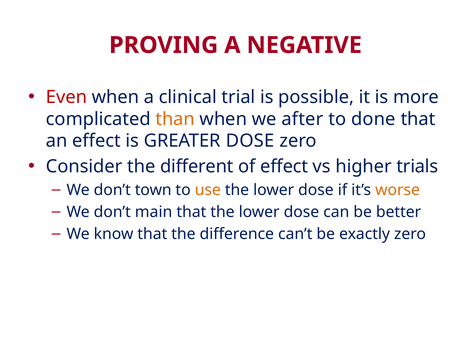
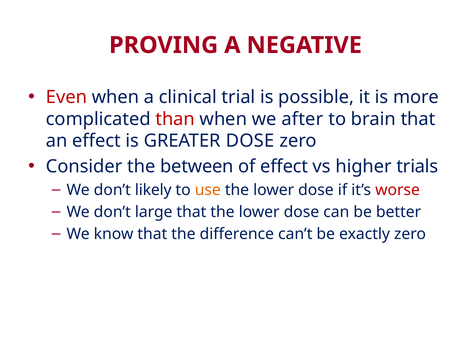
than colour: orange -> red
done: done -> brain
different: different -> between
town: town -> likely
worse colour: orange -> red
main: main -> large
